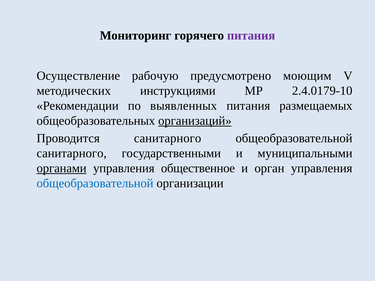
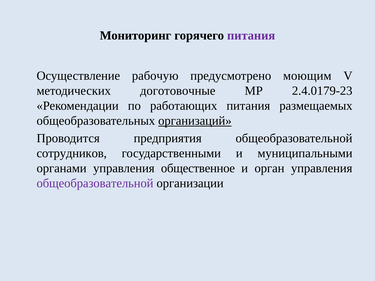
инструкциями: инструкциями -> доготовочные
2.4.0179-10: 2.4.0179-10 -> 2.4.0179-23
выявленных: выявленных -> работающих
Проводится санитарного: санитарного -> предприятия
санитарного at (72, 153): санитарного -> сотрудников
органами underline: present -> none
общеобразовательной at (95, 183) colour: blue -> purple
